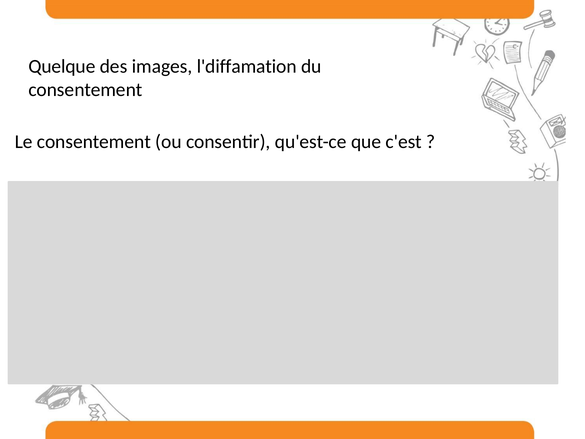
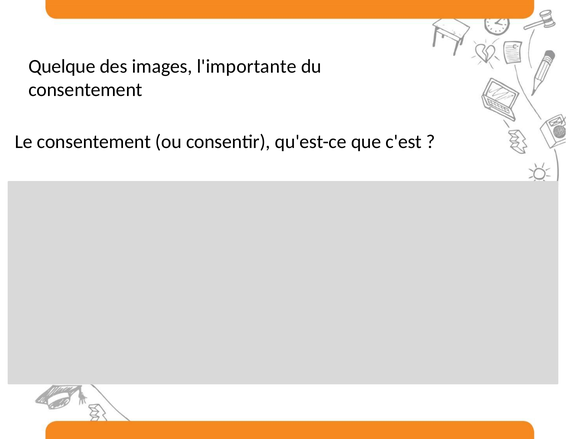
l'diffamation: l'diffamation -> l'importante
